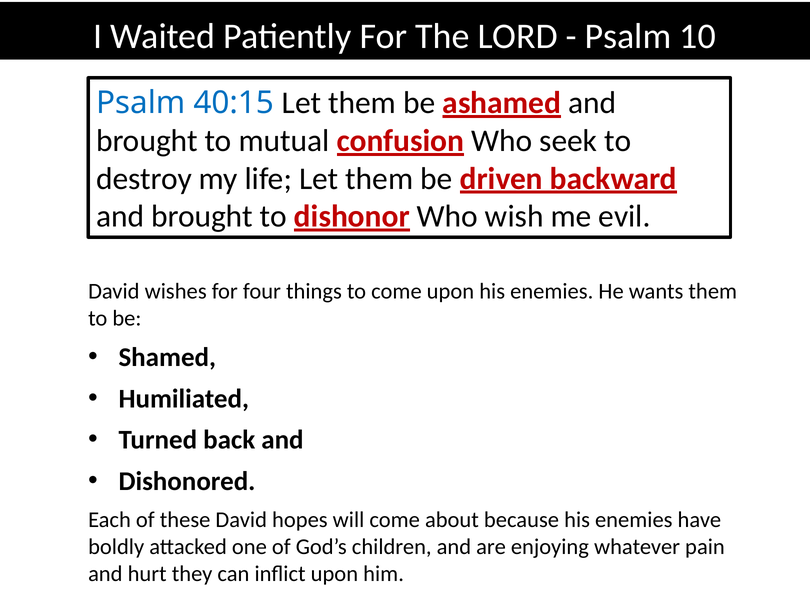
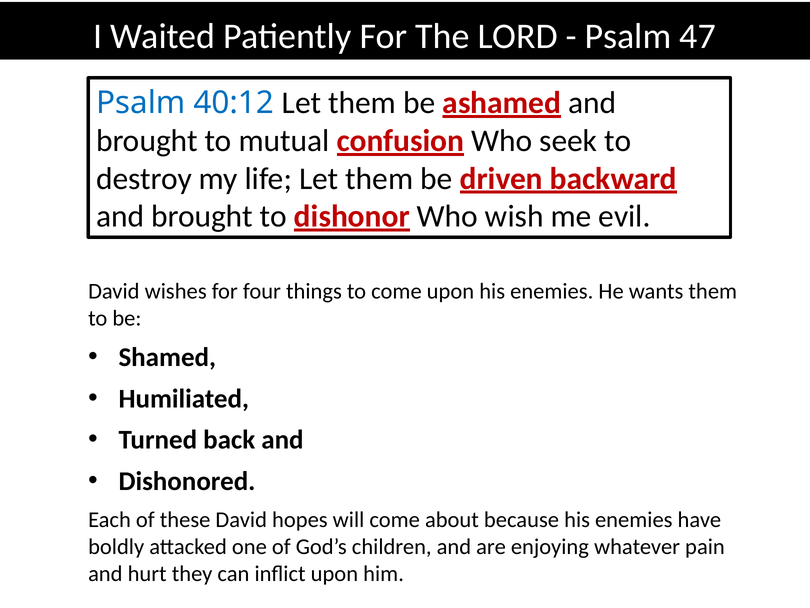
10: 10 -> 47
40:15: 40:15 -> 40:12
